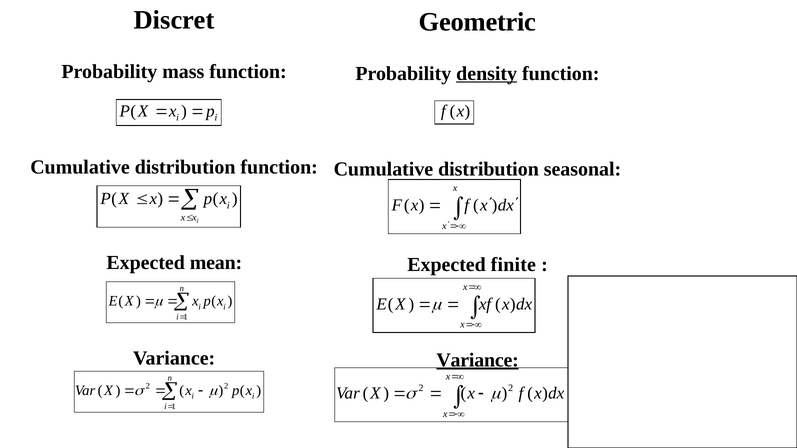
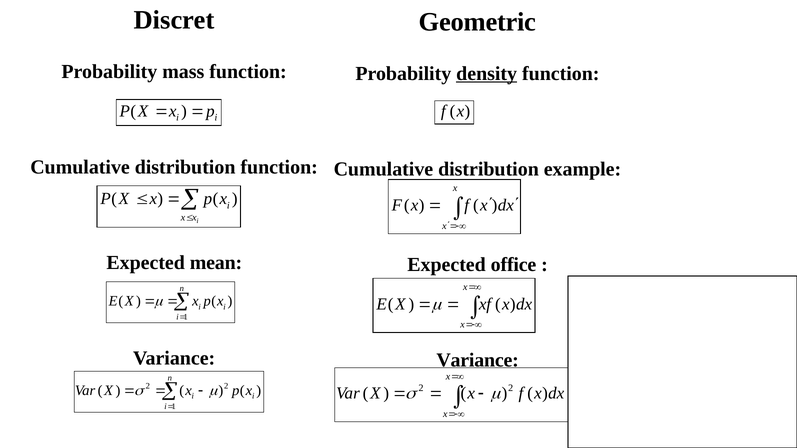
seasonal: seasonal -> example
finite: finite -> office
Variance at (478, 361) underline: present -> none
